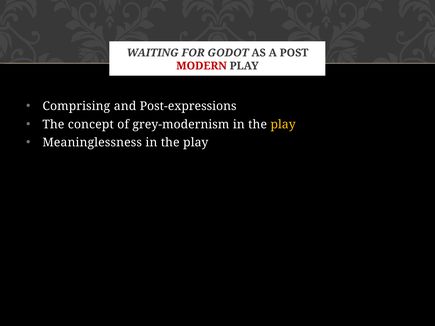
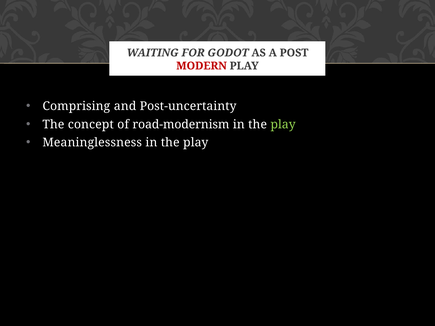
Post-expressions: Post-expressions -> Post-uncertainty
grey-modernism: grey-modernism -> road-modernism
play at (283, 125) colour: yellow -> light green
